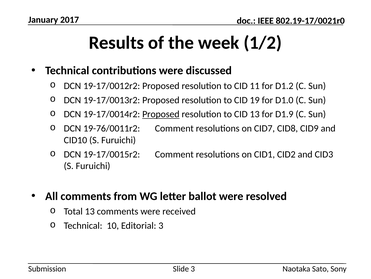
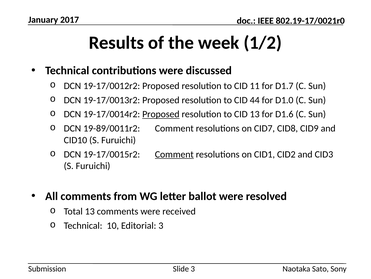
D1.2: D1.2 -> D1.7
19: 19 -> 44
D1.9: D1.9 -> D1.6
19-76/0011r2: 19-76/0011r2 -> 19-89/0011r2
Comment at (174, 154) underline: none -> present
